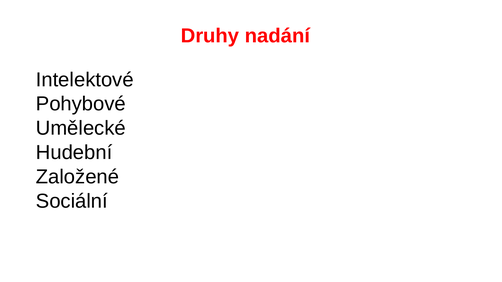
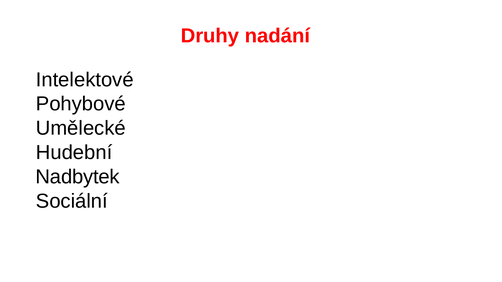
Založené: Založené -> Nadbytek
